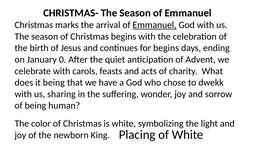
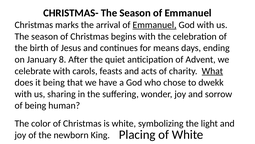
for begins: begins -> means
0: 0 -> 8
What underline: none -> present
